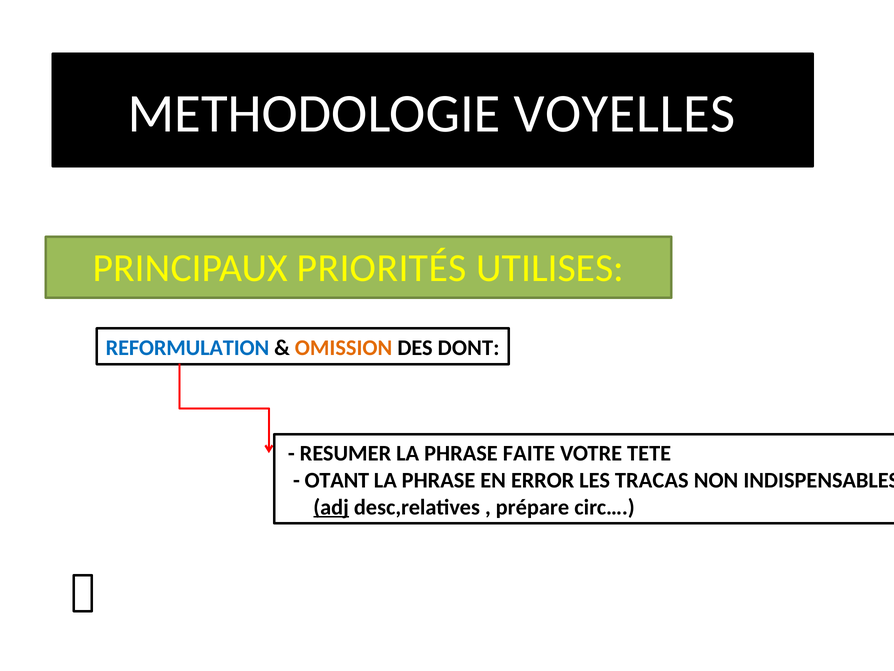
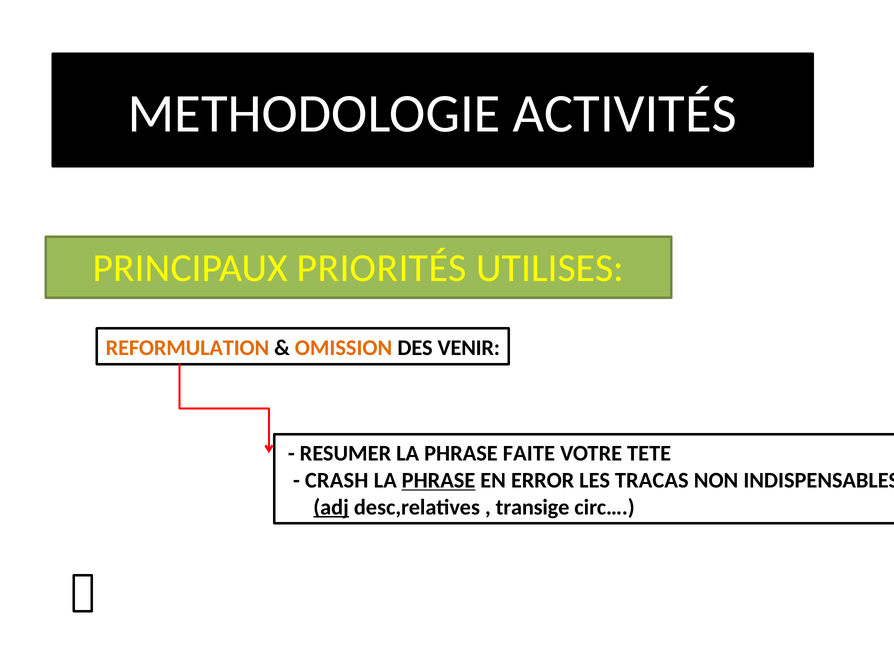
VOYELLES: VOYELLES -> ACTIVITÉS
REFORMULATION colour: blue -> orange
DONT: DONT -> VENIR
OTANT: OTANT -> CRASH
PHRASE at (439, 480) underline: none -> present
prépare: prépare -> transige
